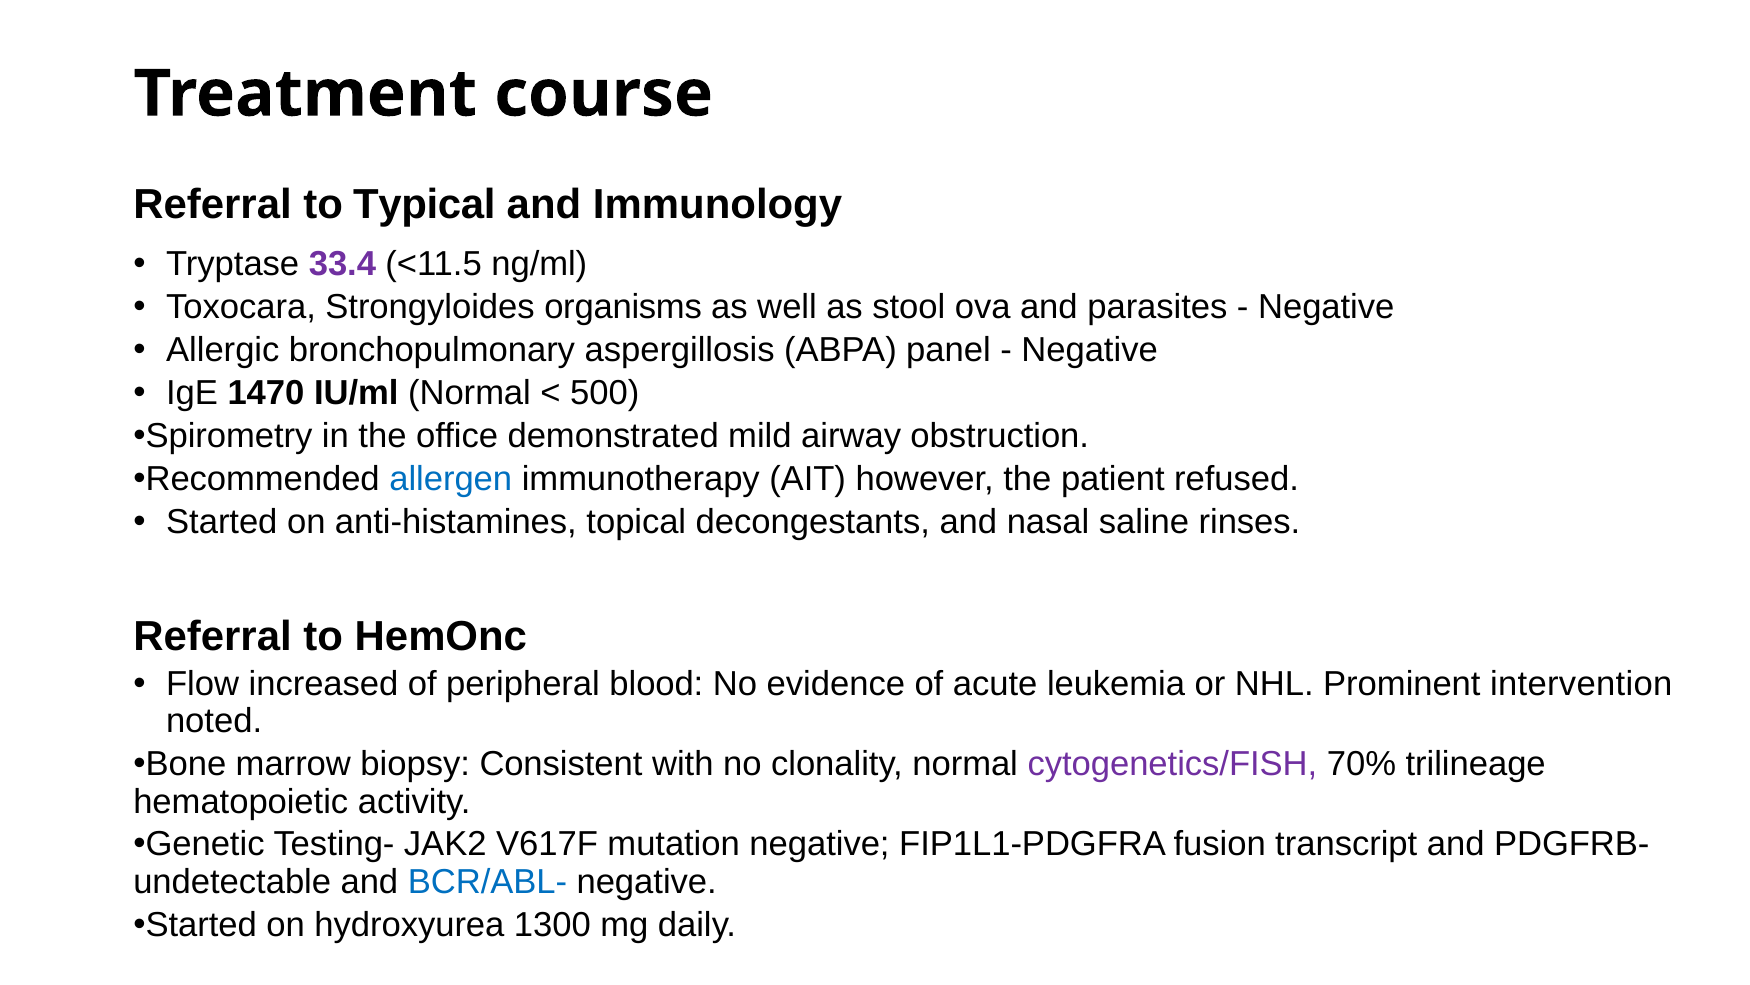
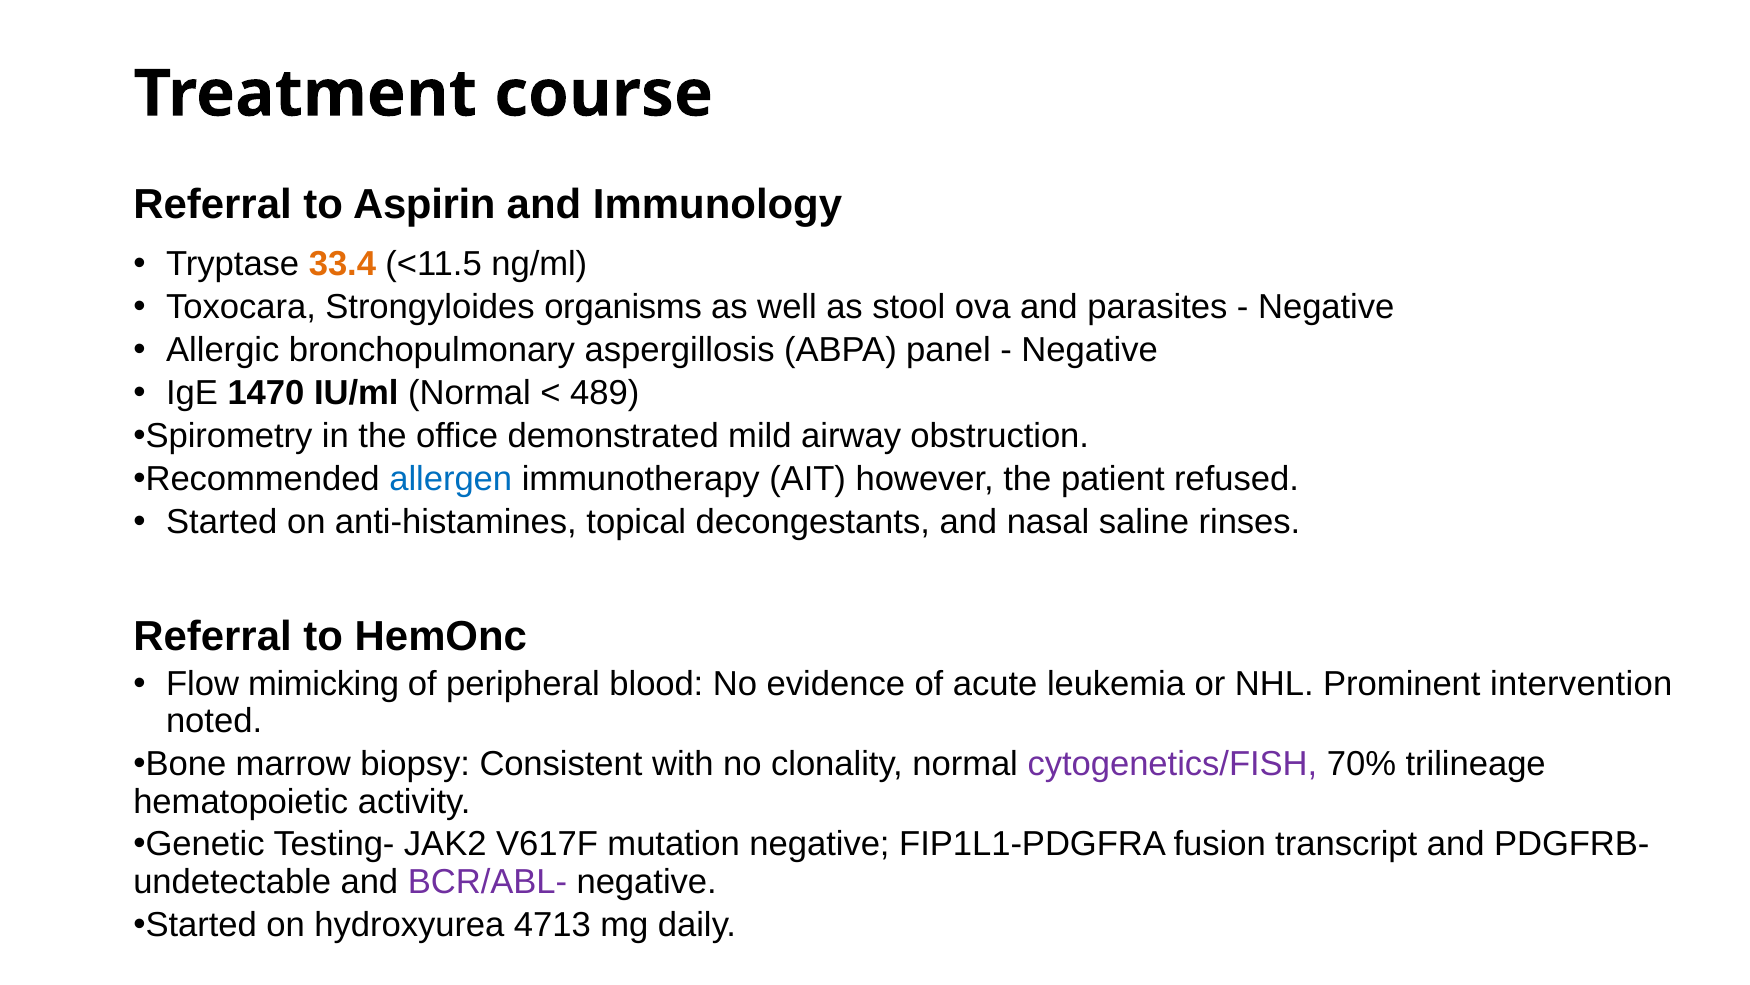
Typical: Typical -> Aspirin
33.4 colour: purple -> orange
500: 500 -> 489
increased: increased -> mimicking
BCR/ABL- colour: blue -> purple
1300: 1300 -> 4713
